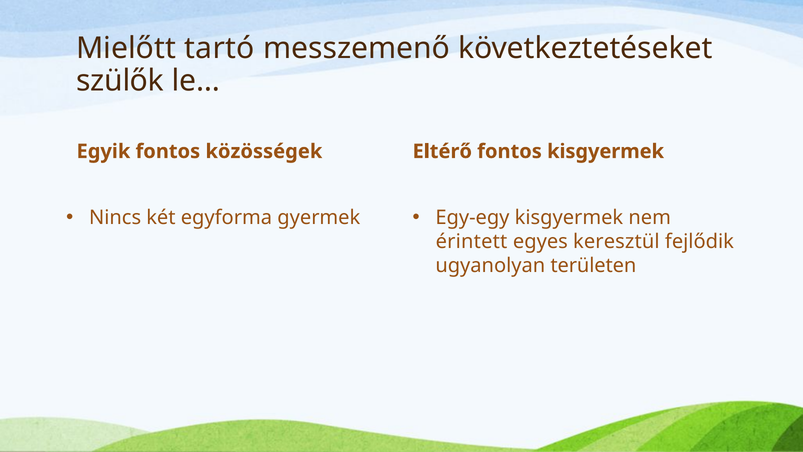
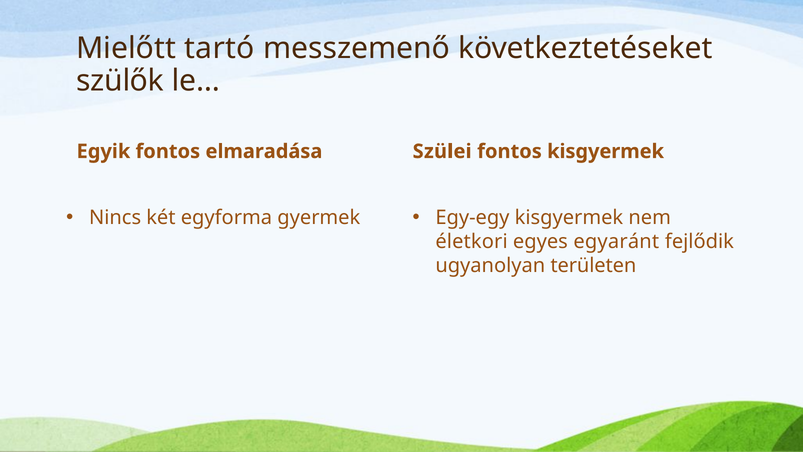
közösségek: közösségek -> elmaradása
Eltérő: Eltérő -> Szülei
érintett: érintett -> életkori
keresztül: keresztül -> egyaránt
